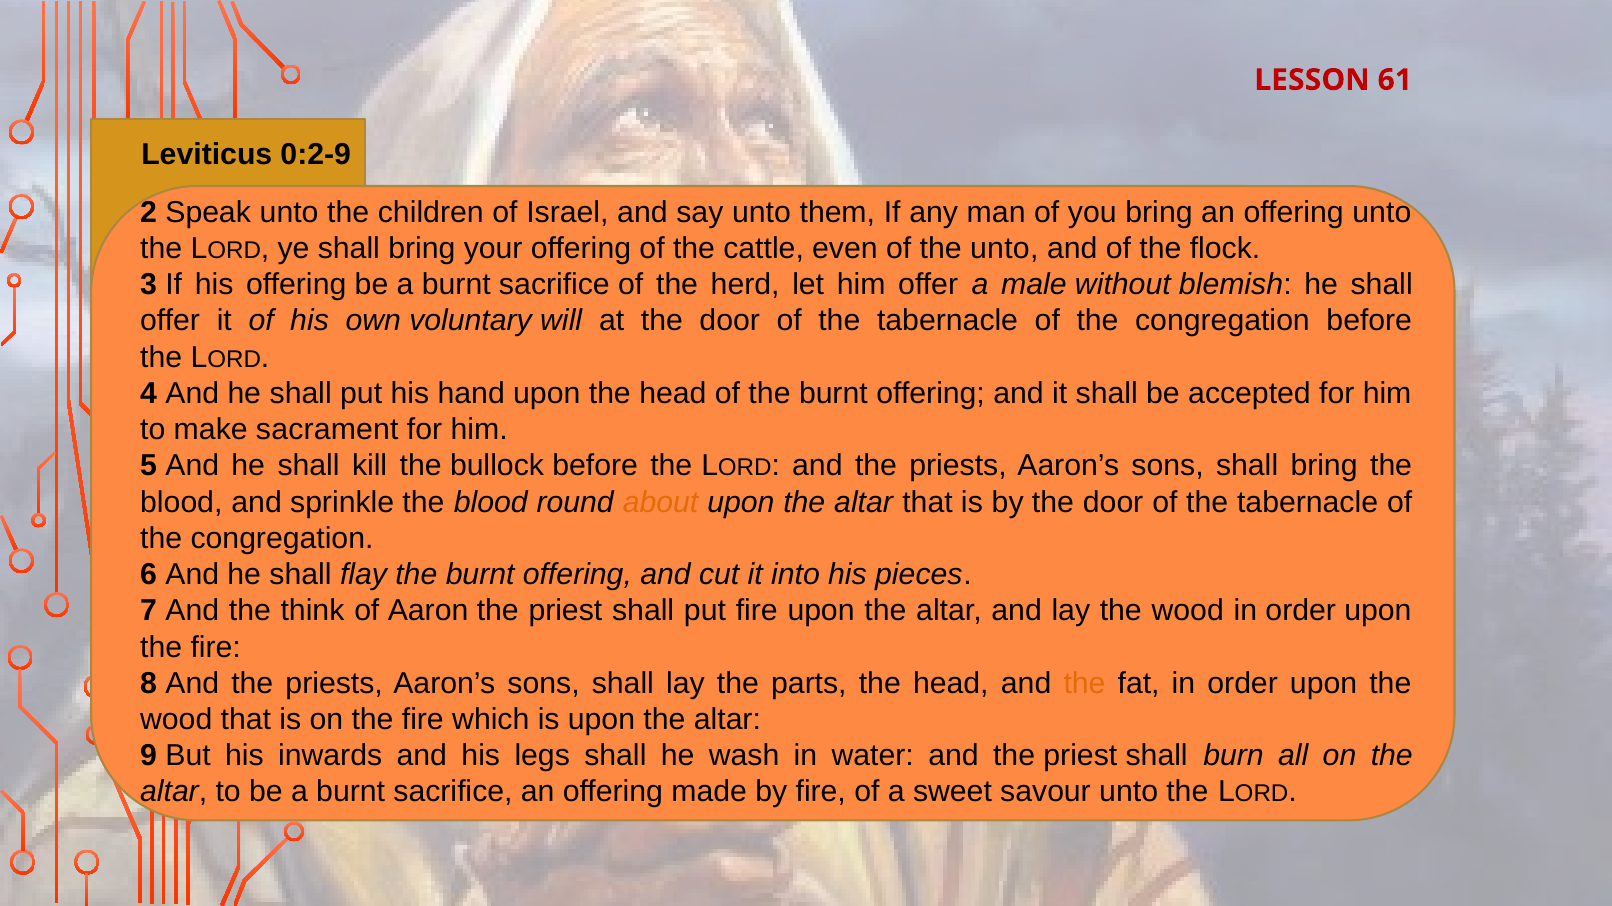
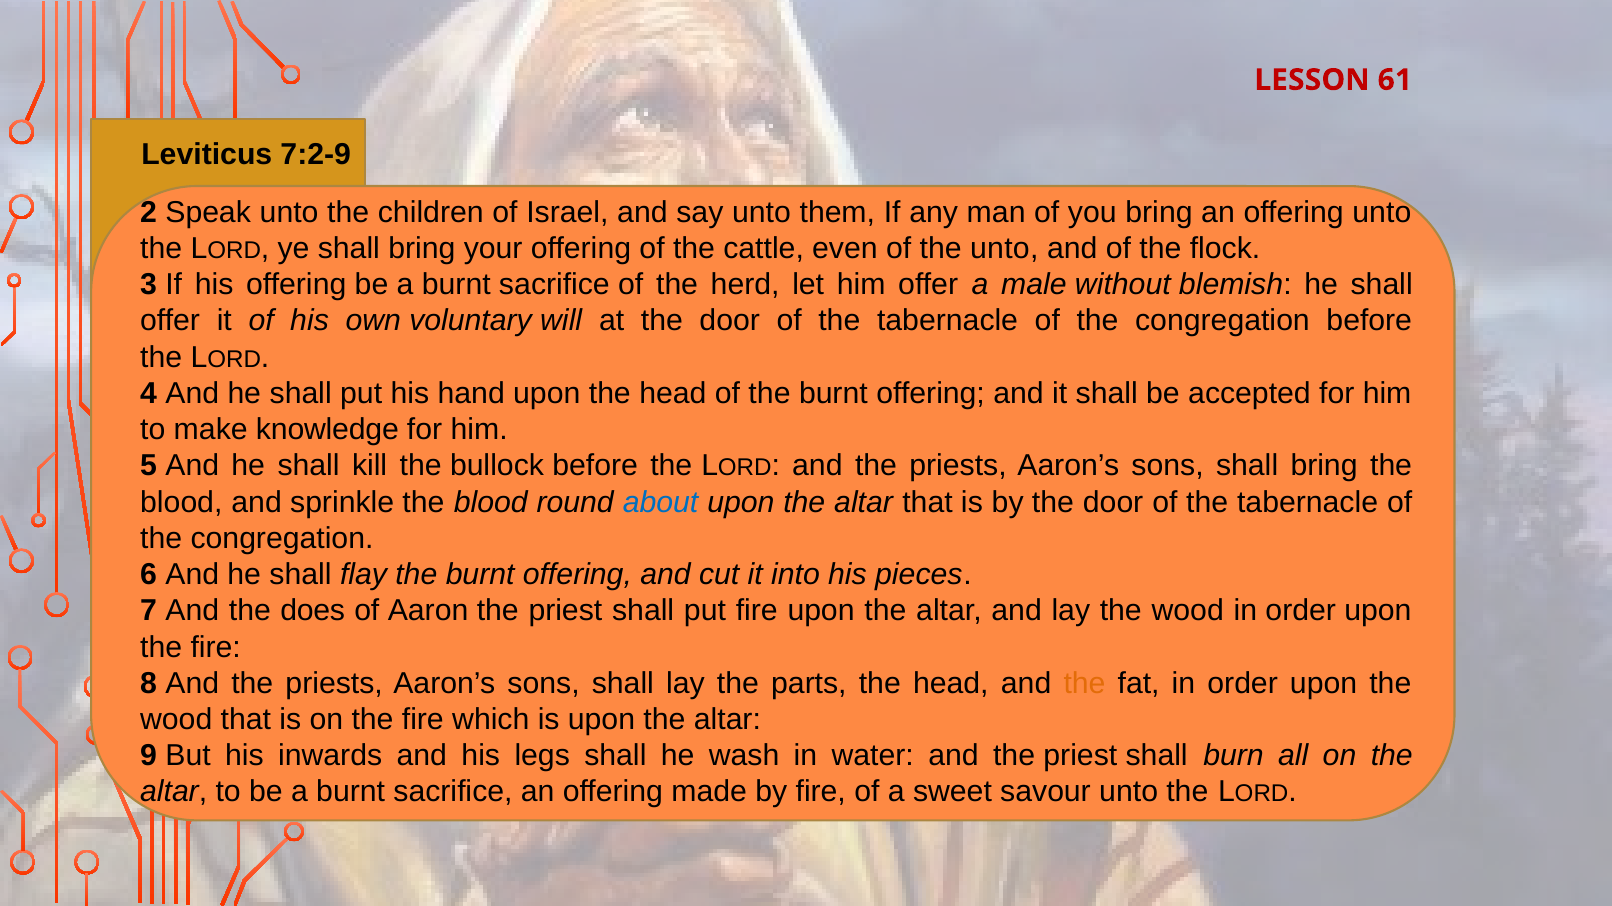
0:2-9: 0:2-9 -> 7:2-9
sacrament: sacrament -> knowledge
about colour: orange -> blue
think: think -> does
